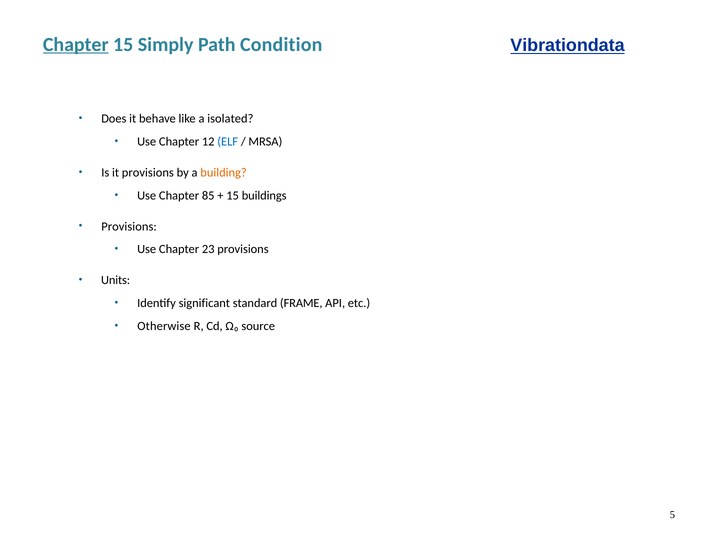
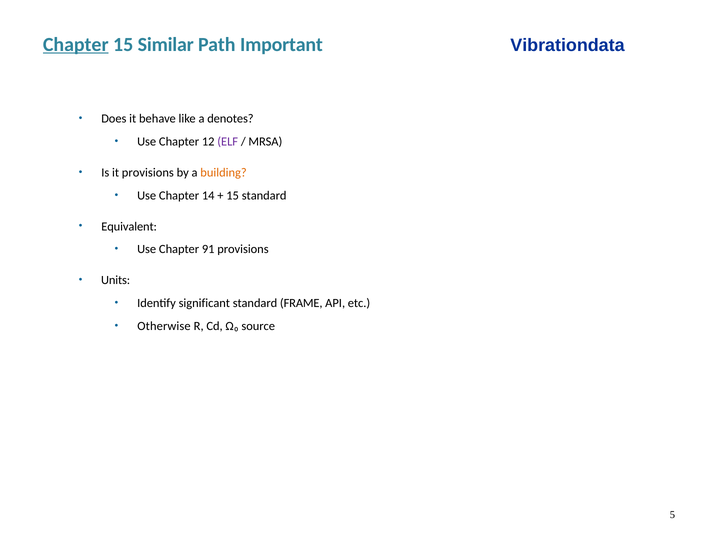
Simply: Simply -> Similar
Condition: Condition -> Important
Vibrationdata underline: present -> none
isolated: isolated -> denotes
ELF colour: blue -> purple
85: 85 -> 14
15 buildings: buildings -> standard
Provisions at (129, 226): Provisions -> Equivalent
23: 23 -> 91
